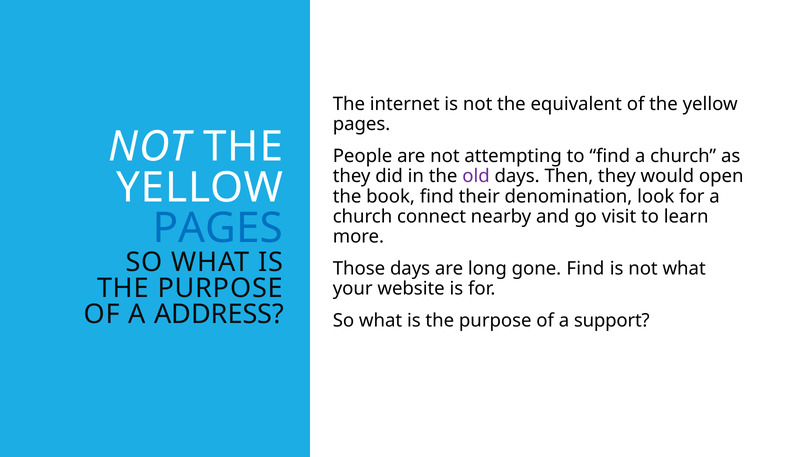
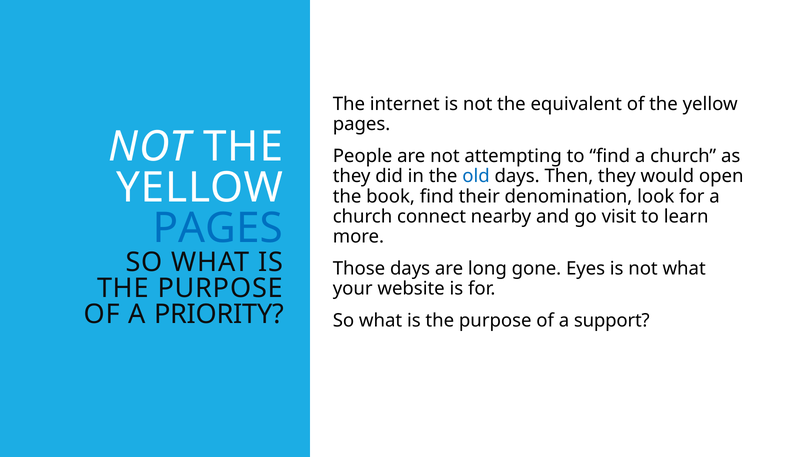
old colour: purple -> blue
gone Find: Find -> Eyes
ADDRESS: ADDRESS -> PRIORITY
